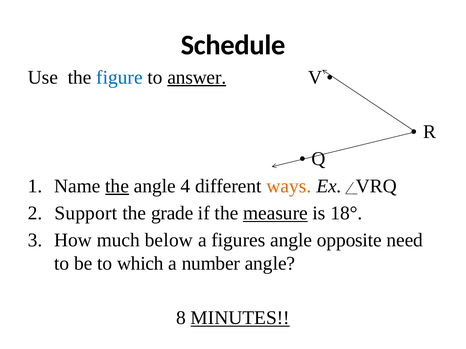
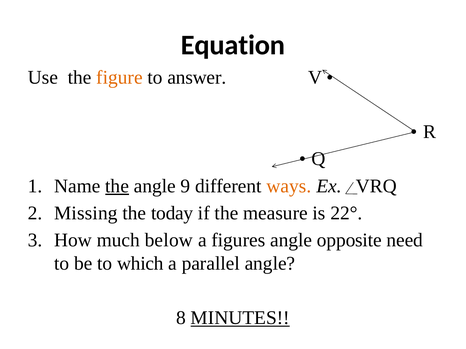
Schedule: Schedule -> Equation
figure colour: blue -> orange
answer underline: present -> none
4: 4 -> 9
Support: Support -> Missing
grade: grade -> today
measure underline: present -> none
18°: 18° -> 22°
number: number -> parallel
